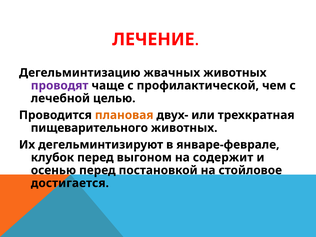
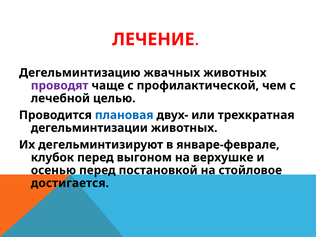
плановая colour: orange -> blue
пищеварительного: пищеварительного -> дегельминтизации
содержит: содержит -> верхушке
